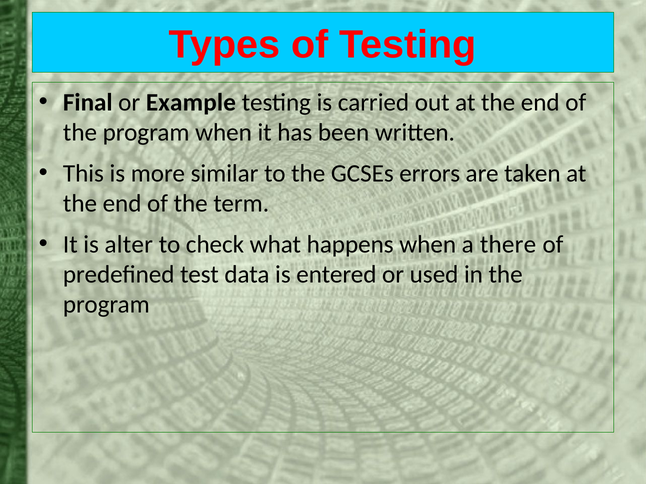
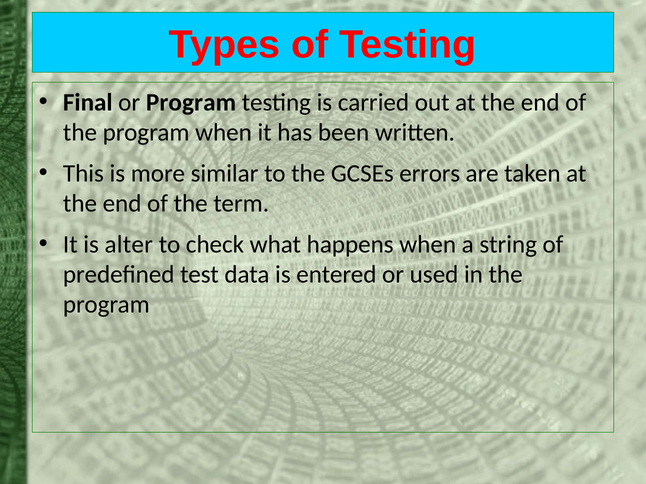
or Example: Example -> Program
there: there -> string
